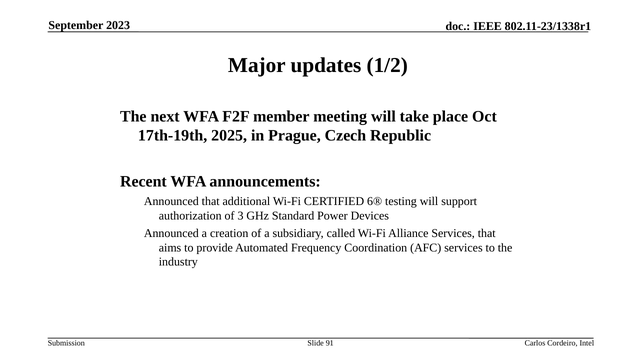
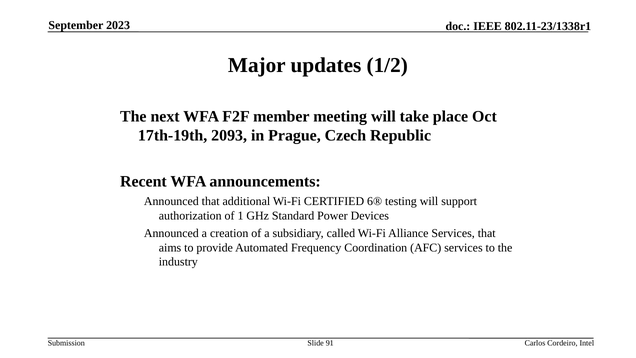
2025: 2025 -> 2093
3: 3 -> 1
